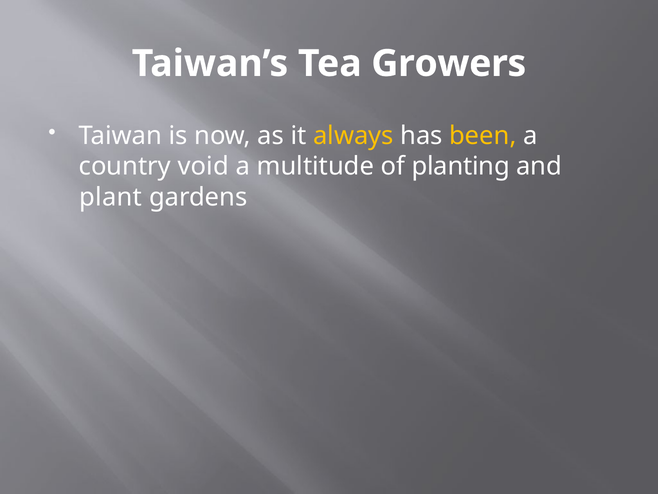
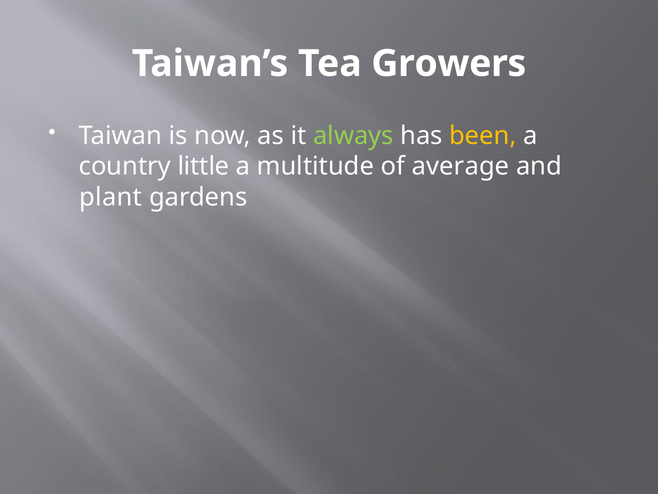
always colour: yellow -> light green
void: void -> little
planting: planting -> average
